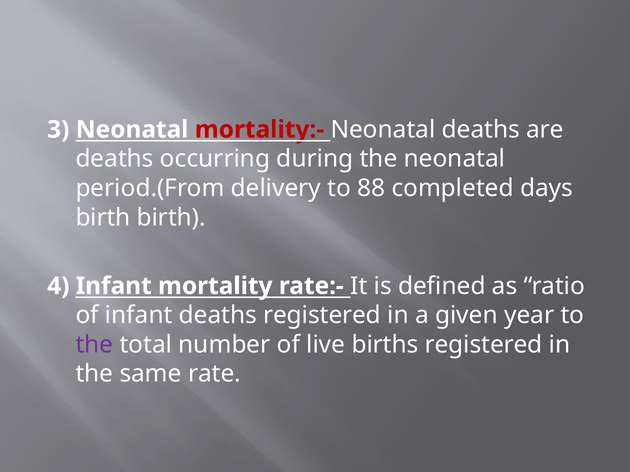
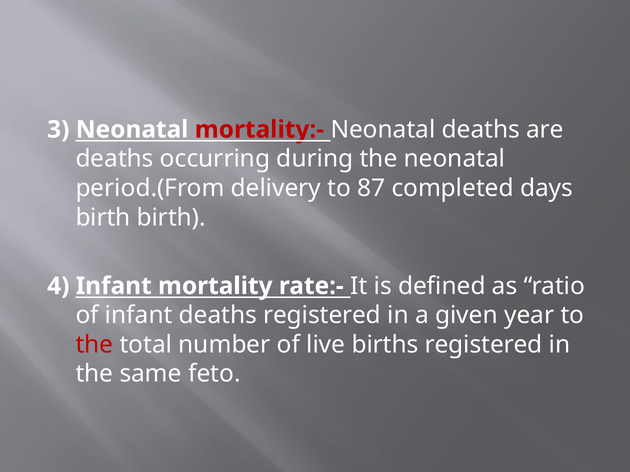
88: 88 -> 87
the at (94, 345) colour: purple -> red
rate: rate -> feto
